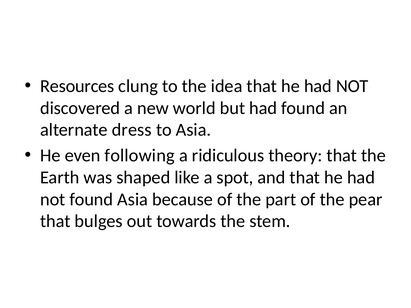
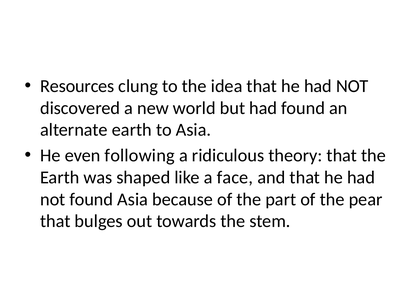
alternate dress: dress -> earth
spot: spot -> face
